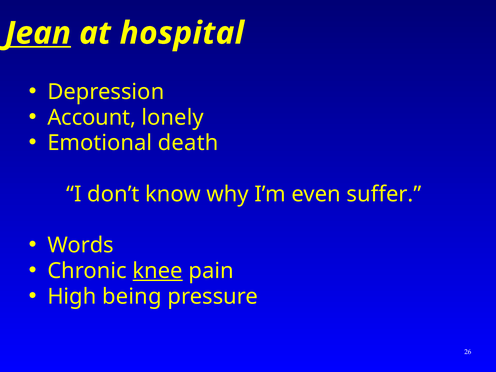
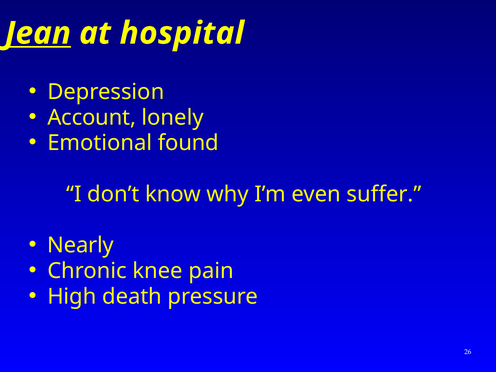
death: death -> found
Words: Words -> Nearly
knee underline: present -> none
being: being -> death
